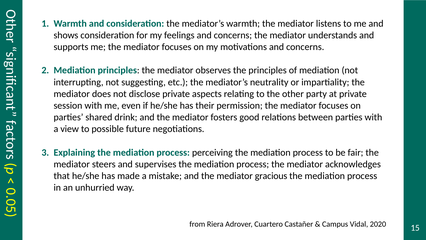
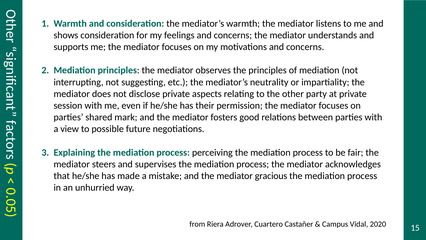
drink: drink -> mark
